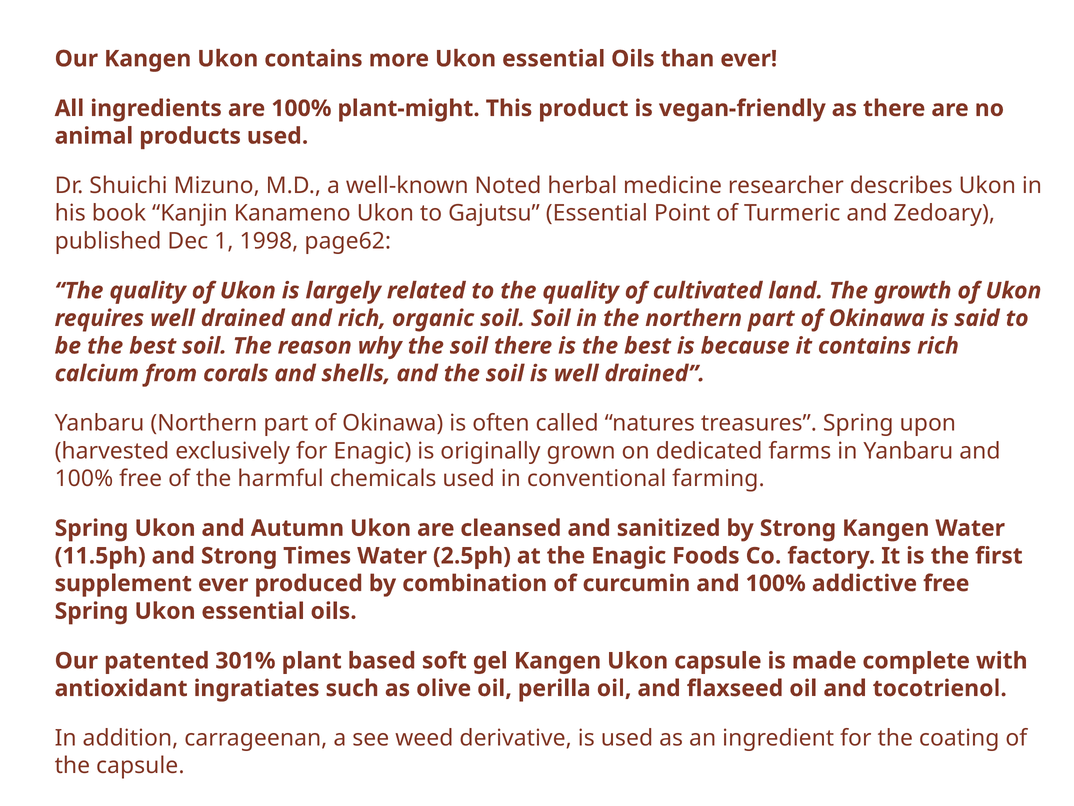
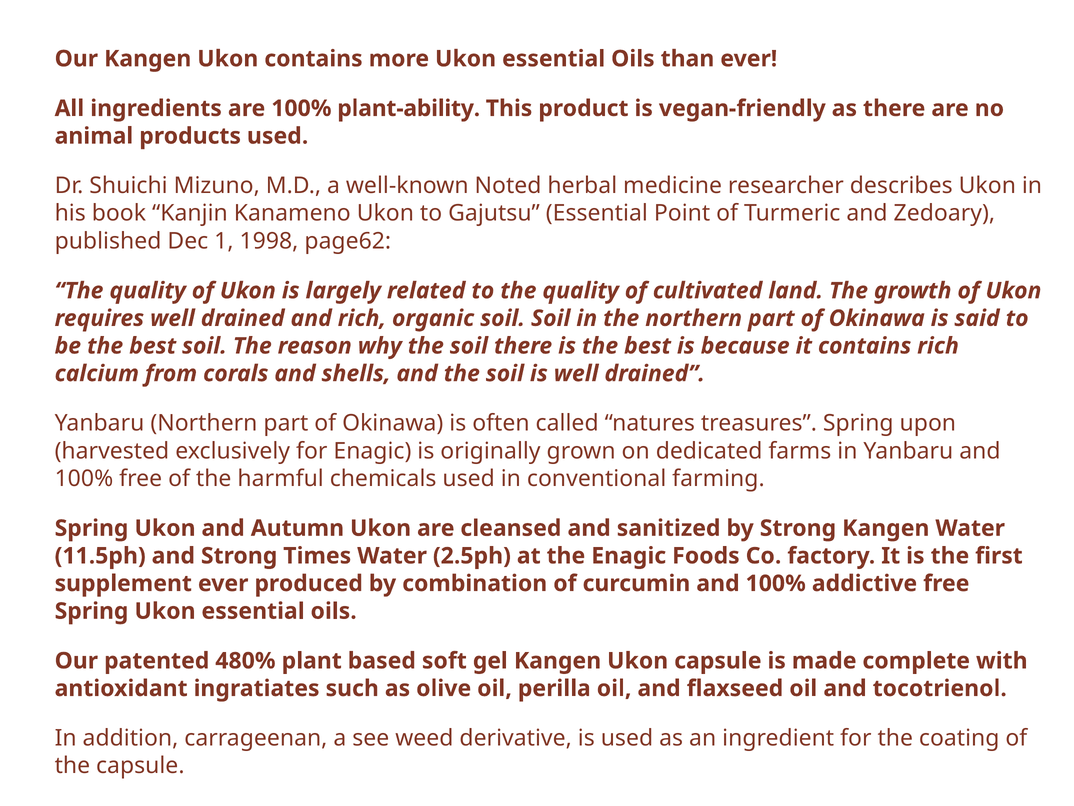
plant-might: plant-might -> plant-ability
301%: 301% -> 480%
